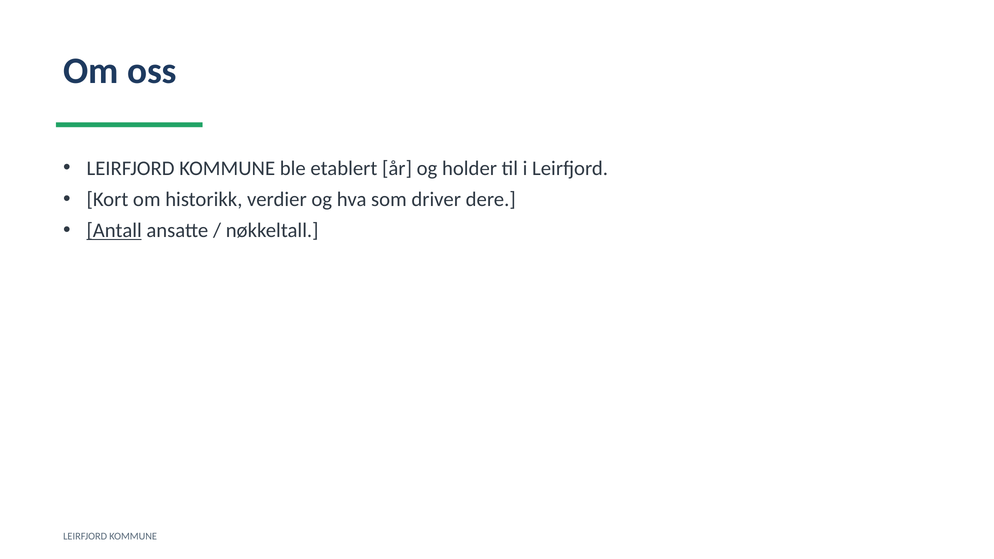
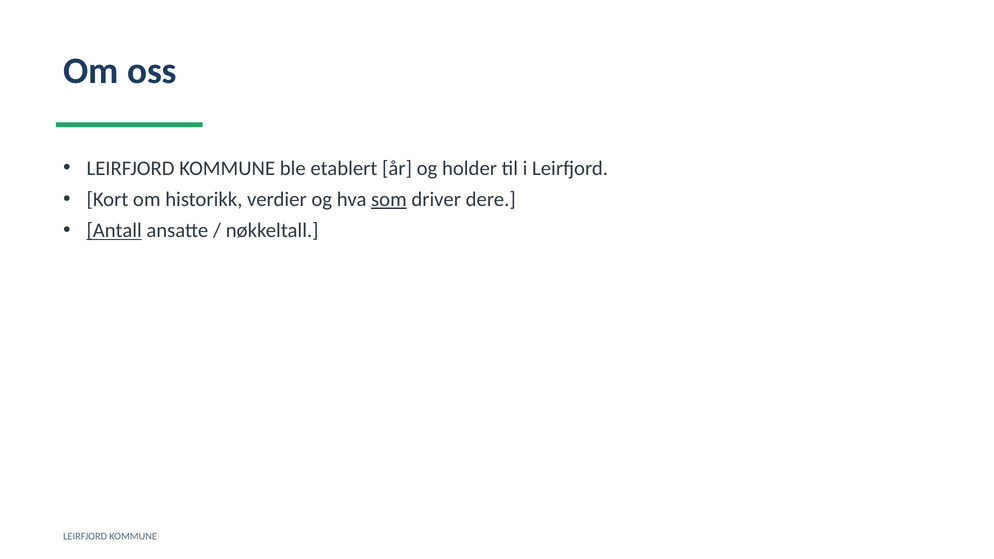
som underline: none -> present
